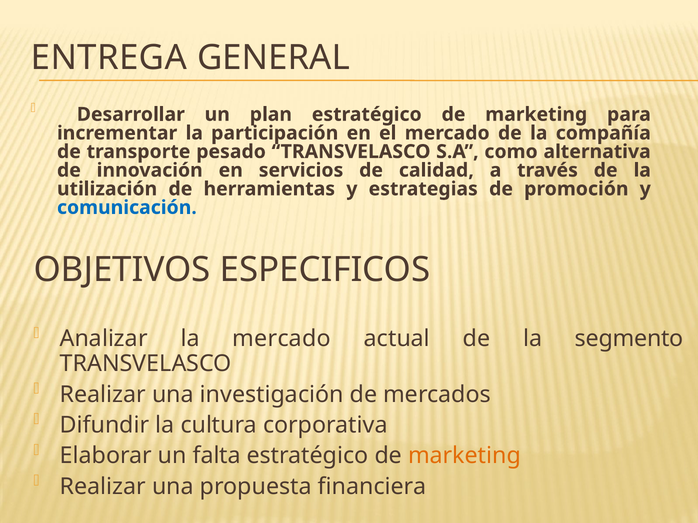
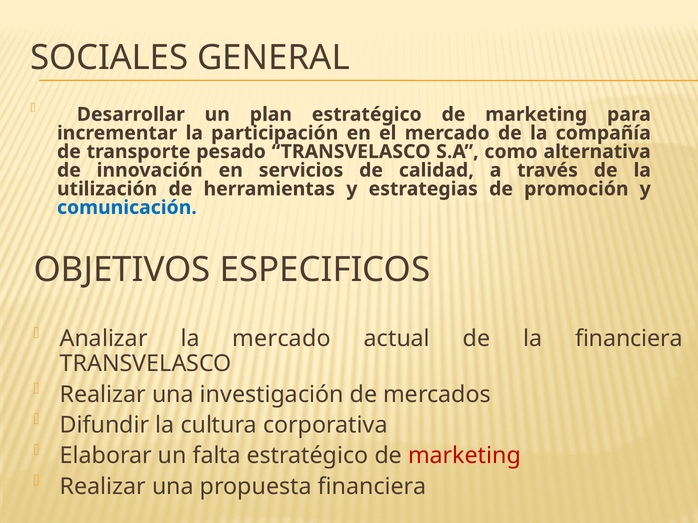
ENTREGA: ENTREGA -> SOCIALES
la segmento: segmento -> financiera
marketing at (465, 456) colour: orange -> red
